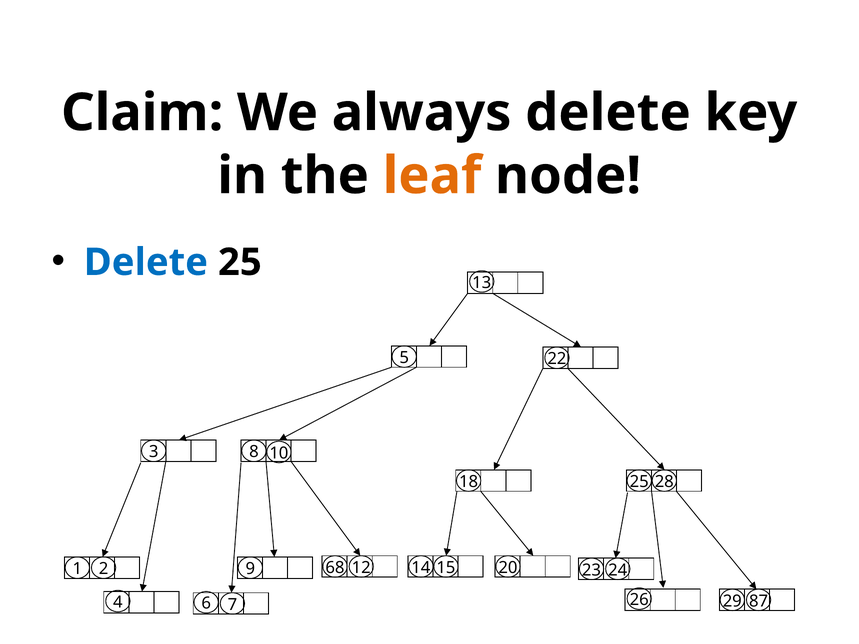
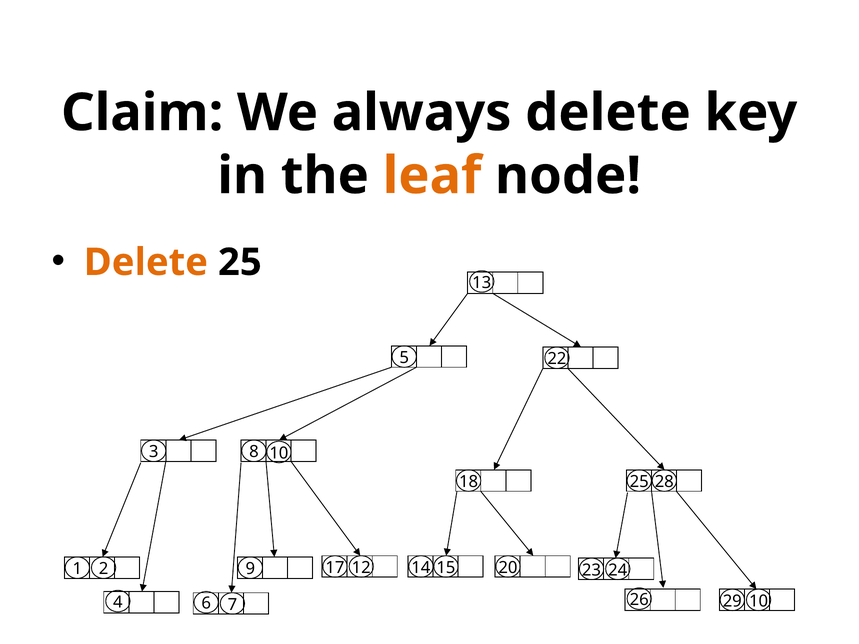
Delete at (146, 262) colour: blue -> orange
68: 68 -> 17
29 87: 87 -> 10
